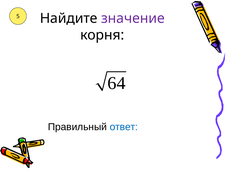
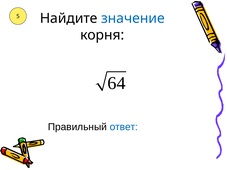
значение colour: purple -> blue
